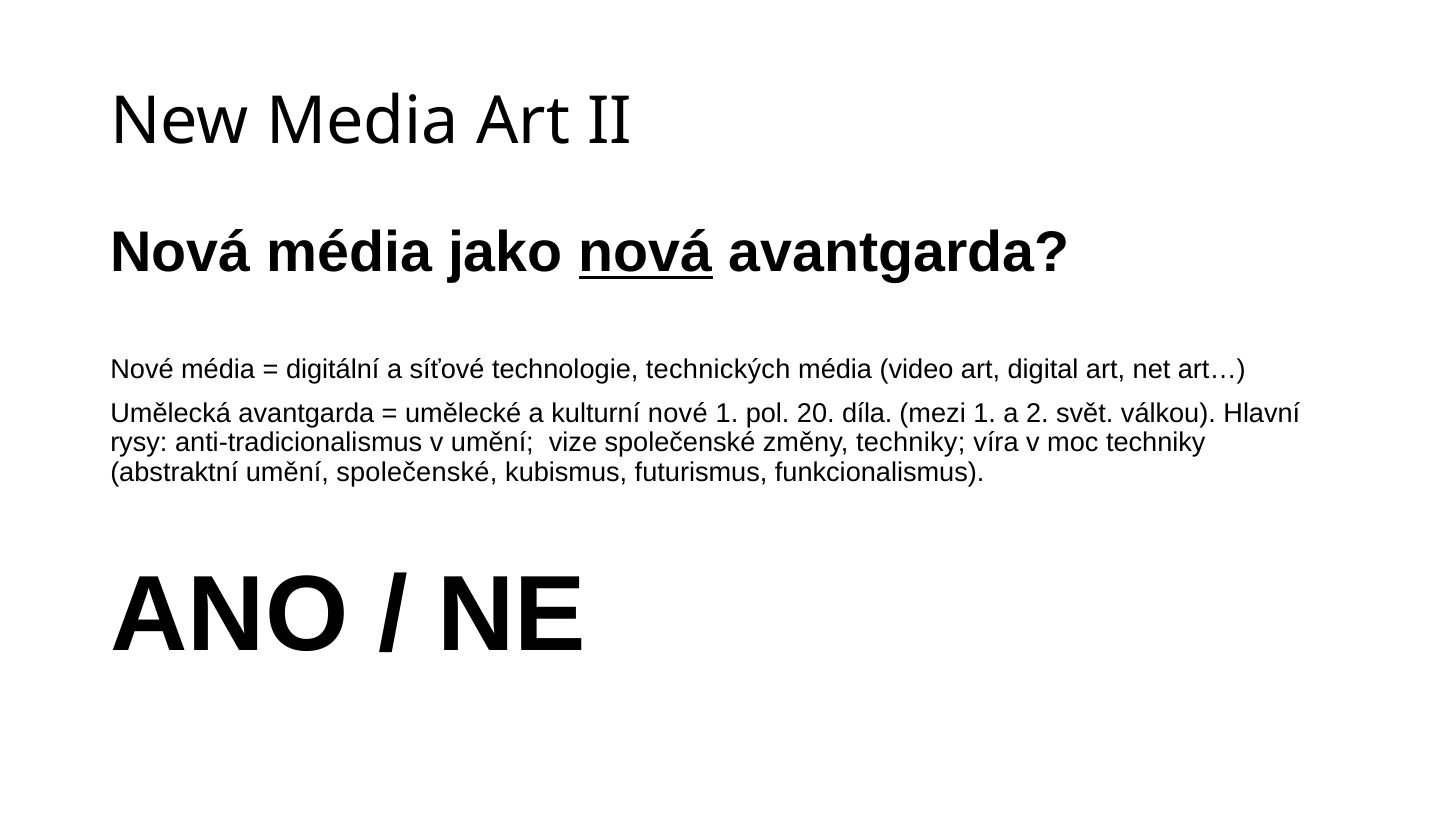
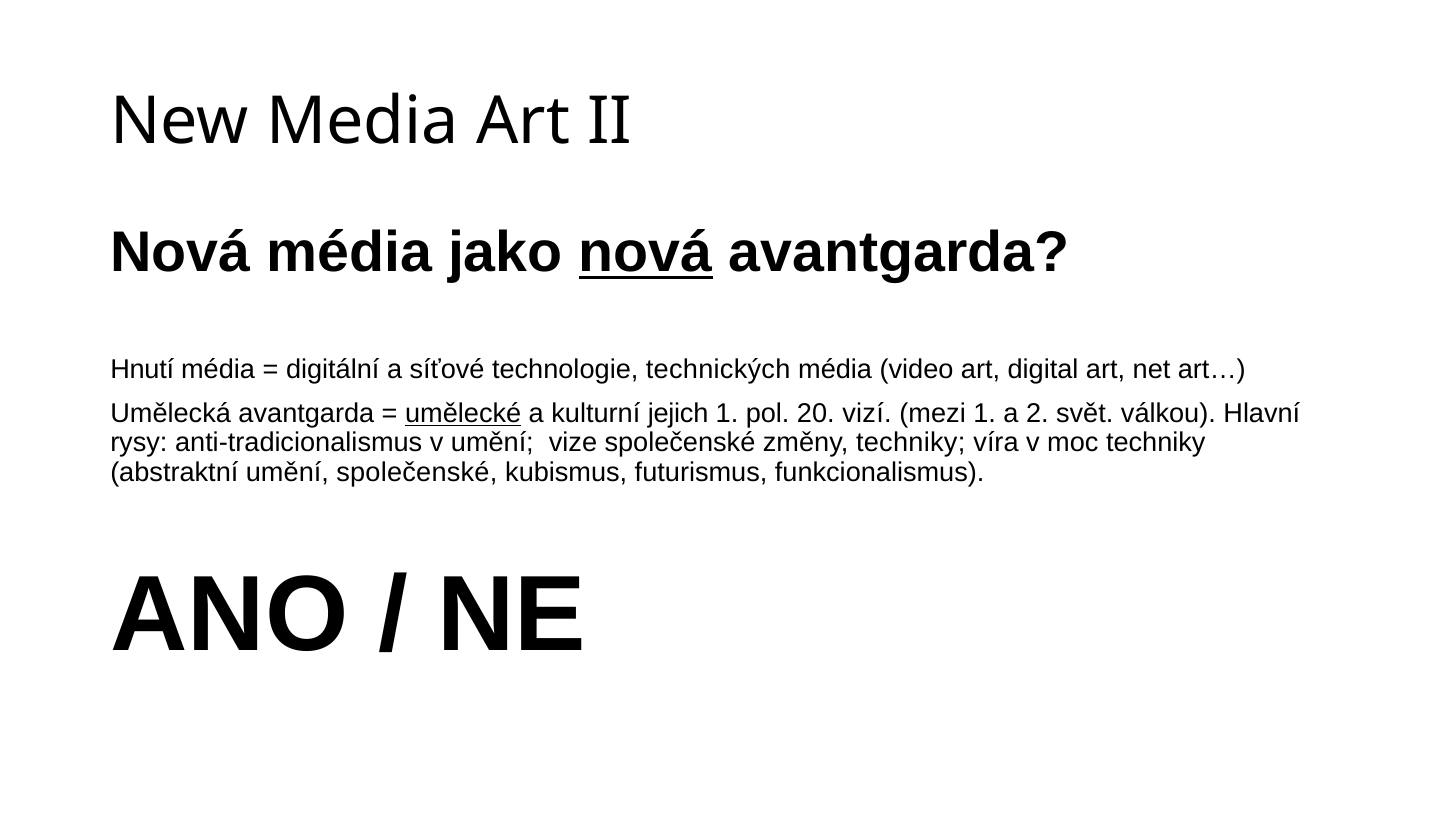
Nové at (142, 370): Nové -> Hnutí
umělecké underline: none -> present
kulturní nové: nové -> jejich
díla: díla -> vizí
